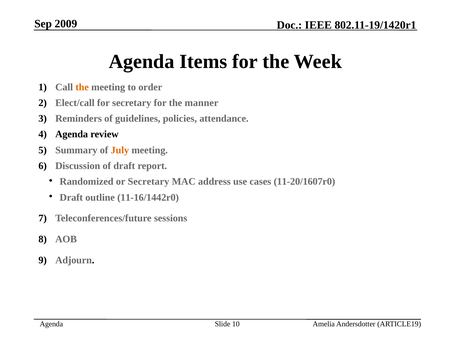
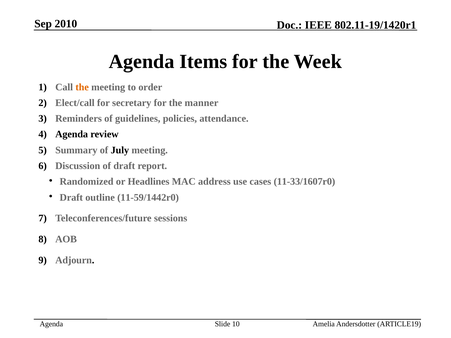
2009: 2009 -> 2010
July colour: orange -> black
or Secretary: Secretary -> Headlines
11-20/1607r0: 11-20/1607r0 -> 11-33/1607r0
11-16/1442r0: 11-16/1442r0 -> 11-59/1442r0
